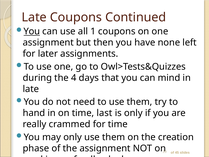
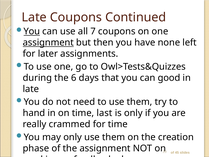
1: 1 -> 7
assignment at (48, 42) underline: none -> present
4: 4 -> 6
mind: mind -> good
